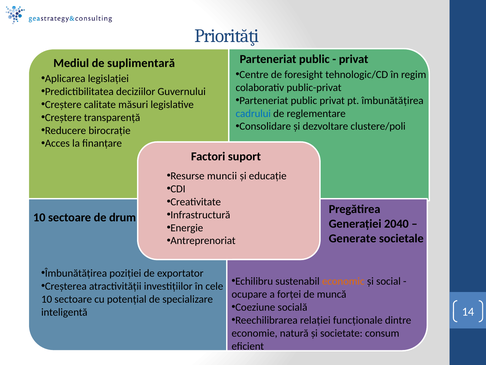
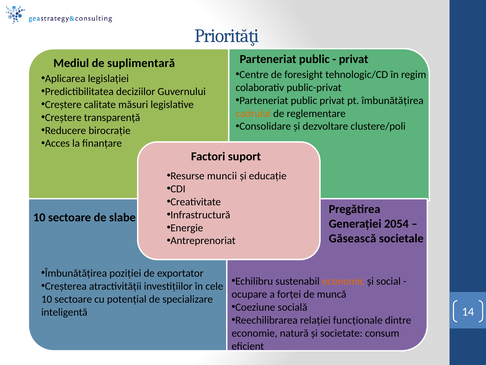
cadrului colour: blue -> orange
drum: drum -> slabe
2040: 2040 -> 2054
Generate: Generate -> Găsească
